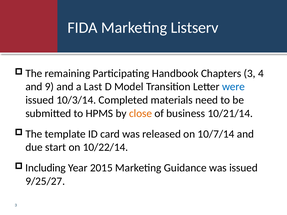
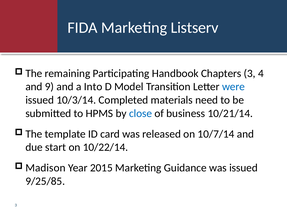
Last: Last -> Into
close colour: orange -> blue
Including: Including -> Madison
9/25/27: 9/25/27 -> 9/25/85
